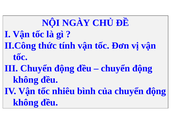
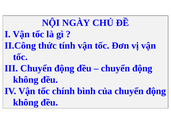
nhiêu: nhiêu -> chính
